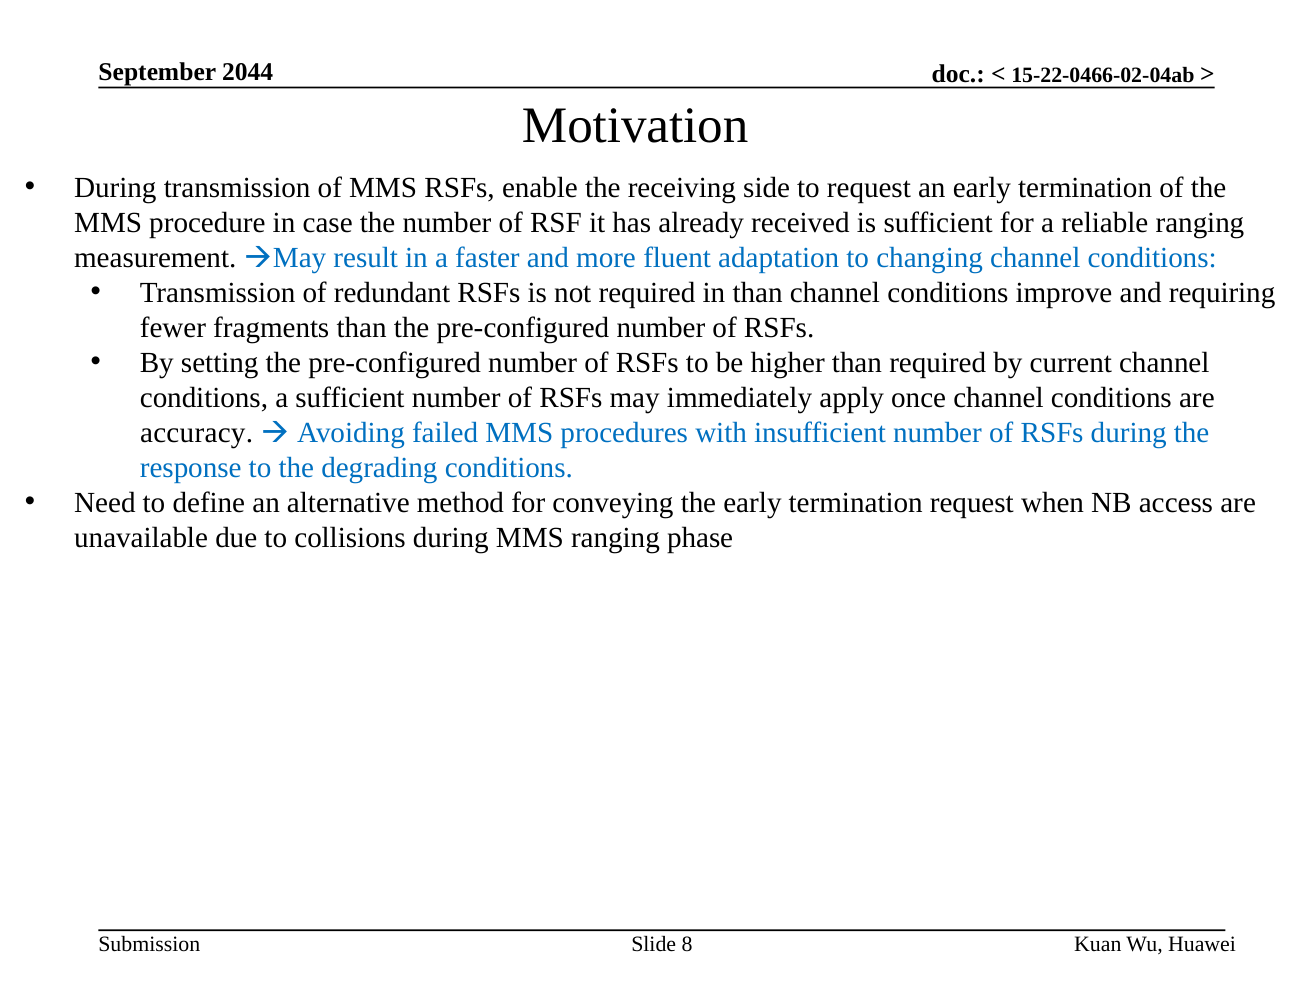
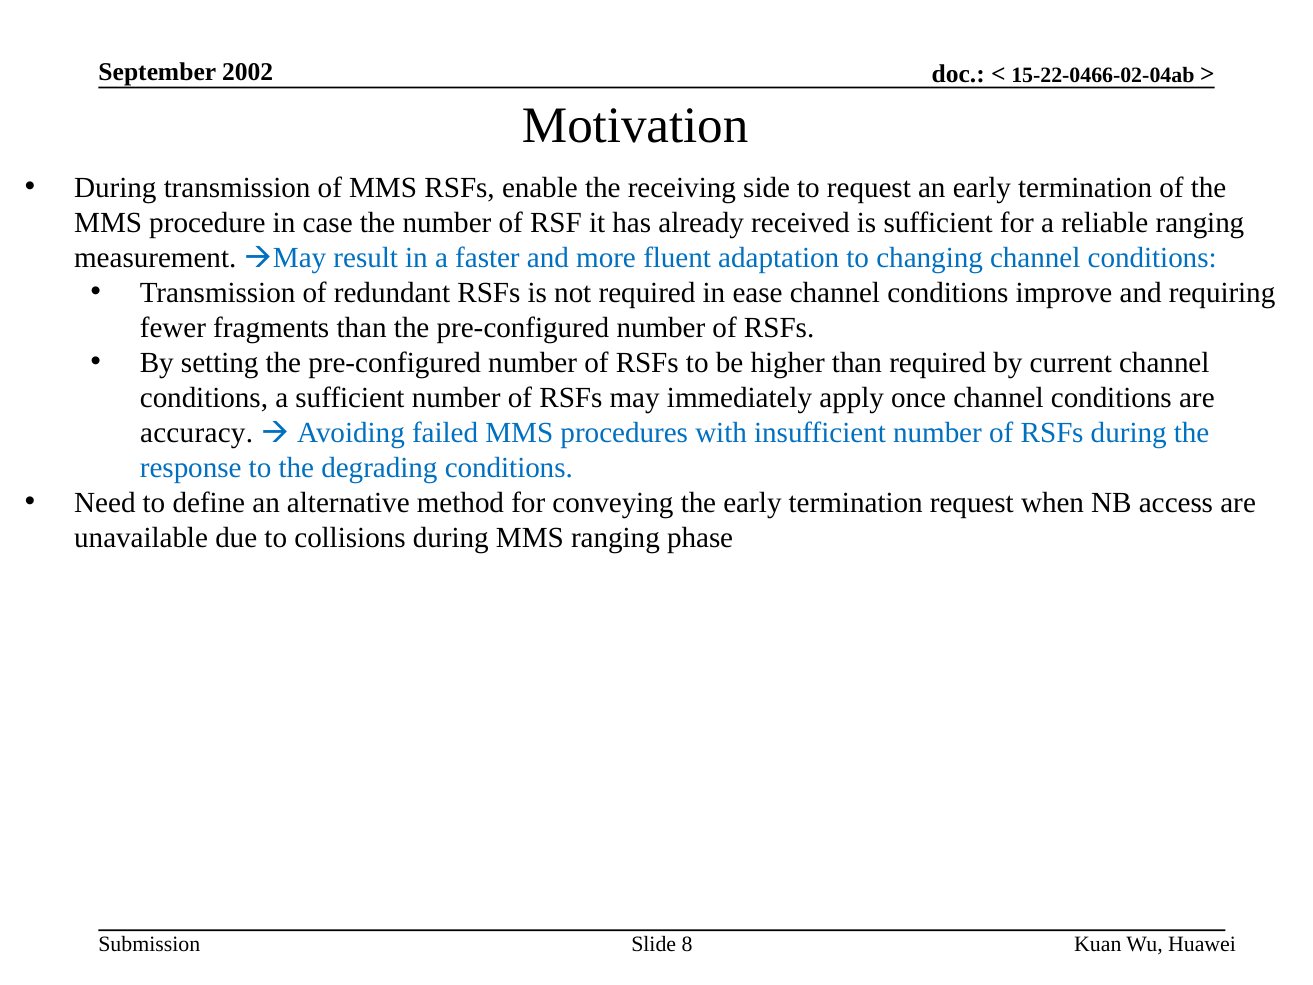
2044: 2044 -> 2002
in than: than -> ease
